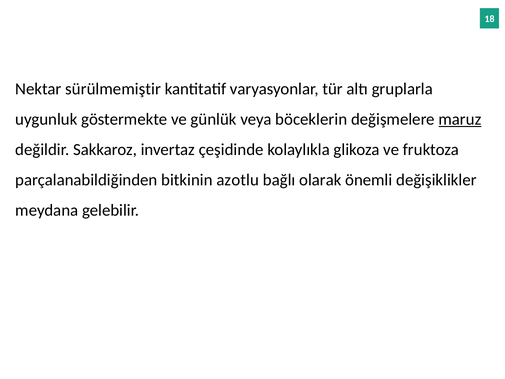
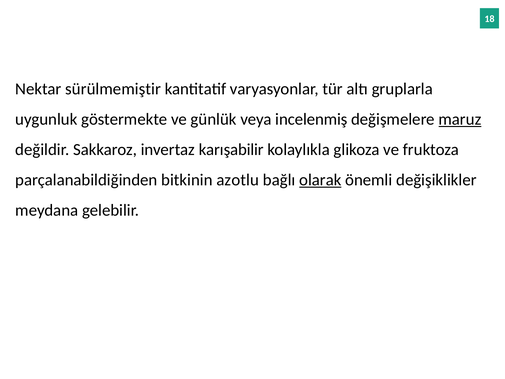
böceklerin: böceklerin -> incelenmiş
çeşidinde: çeşidinde -> karışabilir
olarak underline: none -> present
